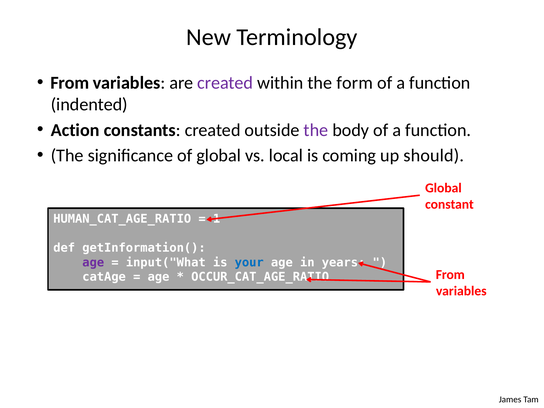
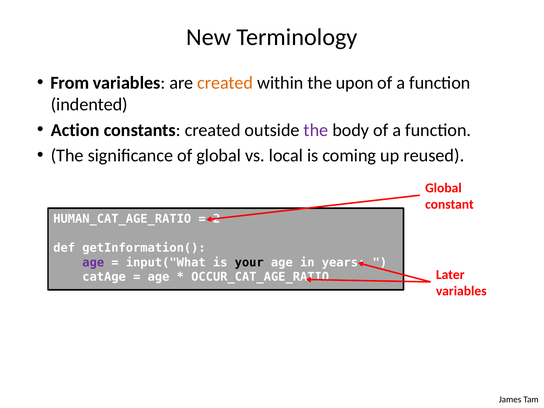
created at (225, 83) colour: purple -> orange
form: form -> upon
should: should -> reused
1: 1 -> 2
your colour: blue -> black
From at (450, 275): From -> Later
